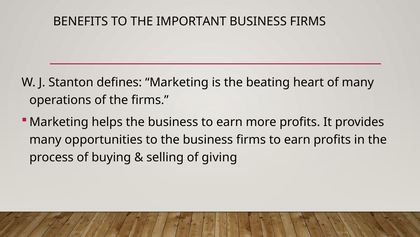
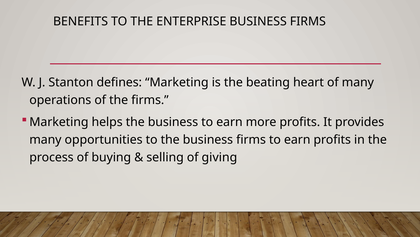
IMPORTANT: IMPORTANT -> ENTERPRISE
